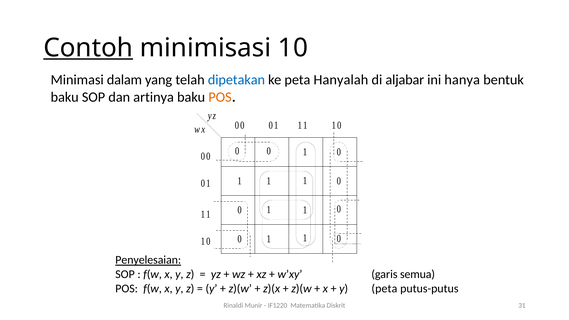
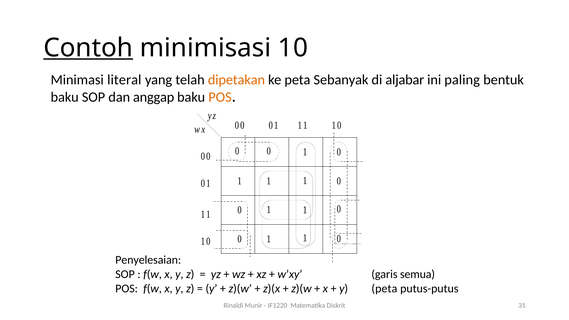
dalam: dalam -> literal
dipetakan colour: blue -> orange
Hanyalah: Hanyalah -> Sebanyak
hanya: hanya -> paling
artinya: artinya -> anggap
Penyelesaian underline: present -> none
